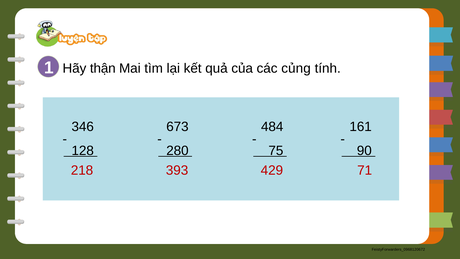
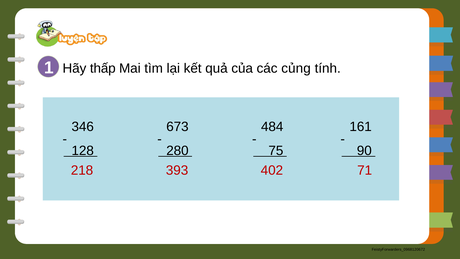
thận: thận -> thấp
429: 429 -> 402
